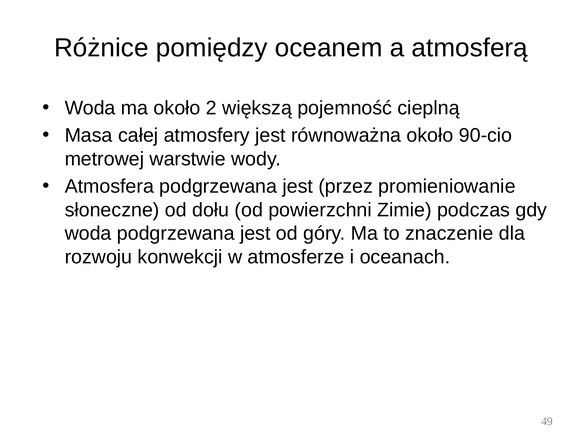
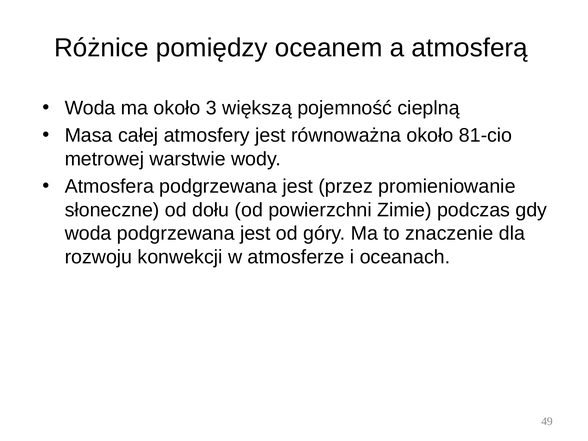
2: 2 -> 3
90-cio: 90-cio -> 81-cio
